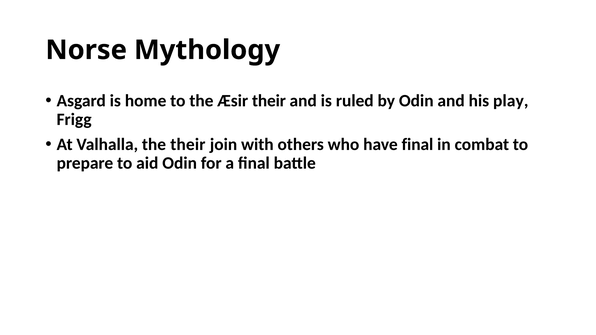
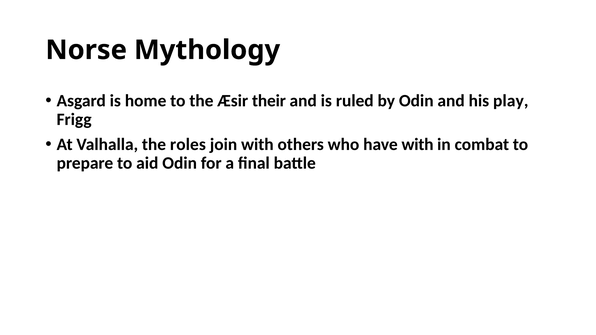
the their: their -> roles
have final: final -> with
